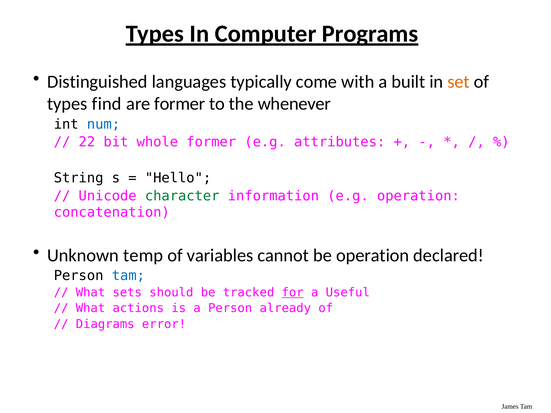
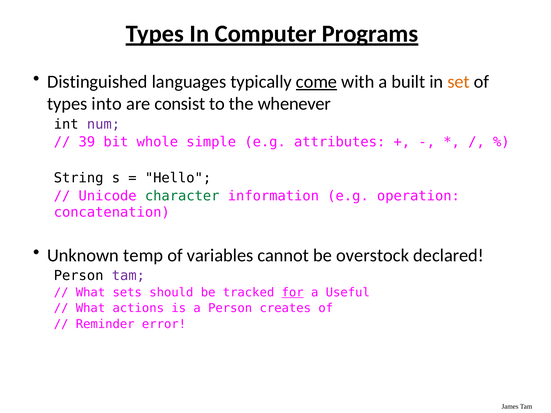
come underline: none -> present
find: find -> into
are former: former -> consist
num colour: blue -> purple
22: 22 -> 39
whole former: former -> simple
be operation: operation -> overstock
tam at (128, 276) colour: blue -> purple
already: already -> creates
Diagrams: Diagrams -> Reminder
